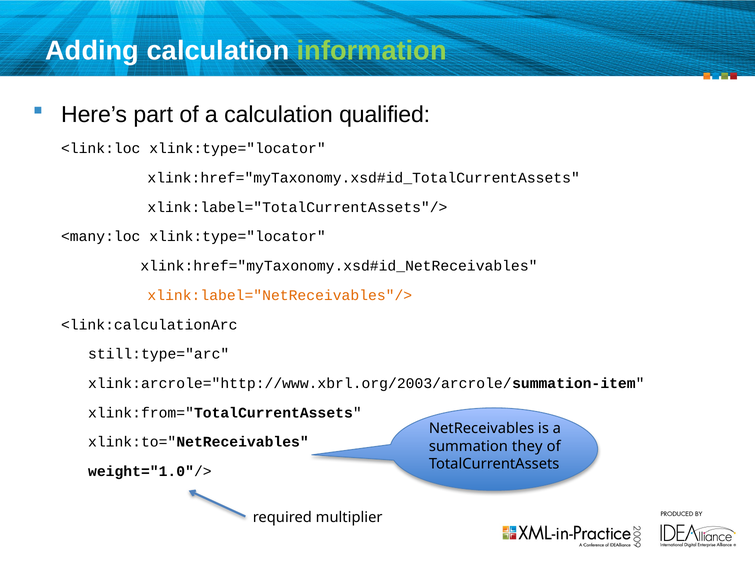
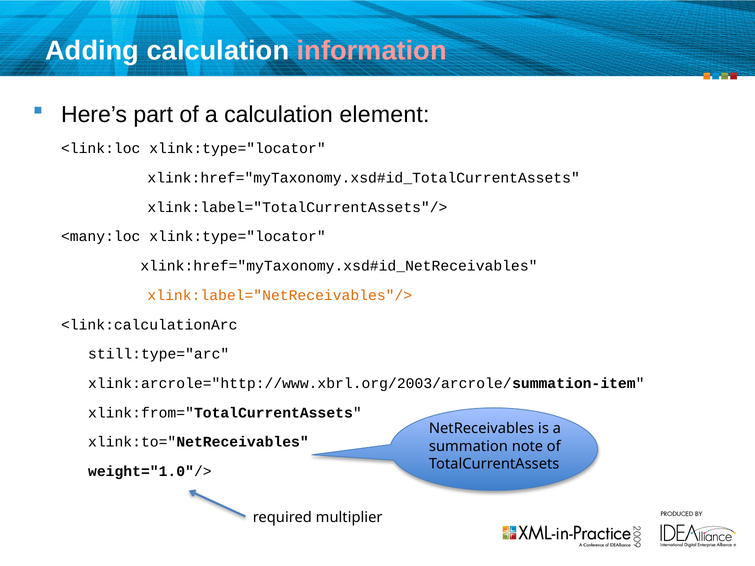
information colour: light green -> pink
qualified: qualified -> element
they: they -> note
